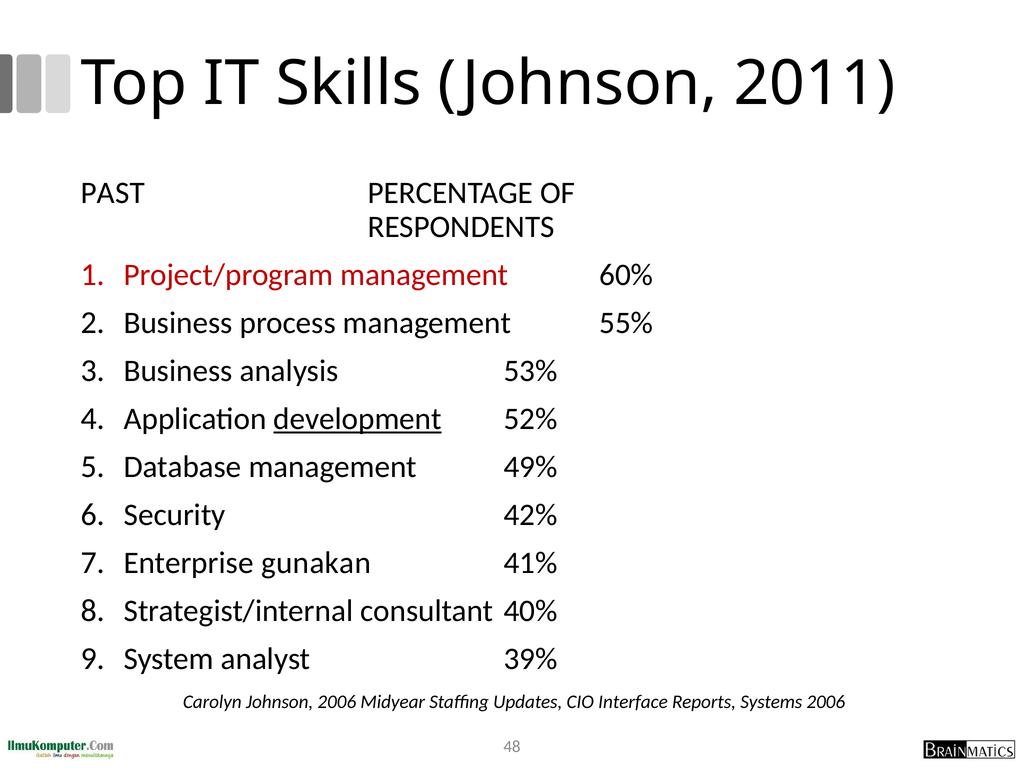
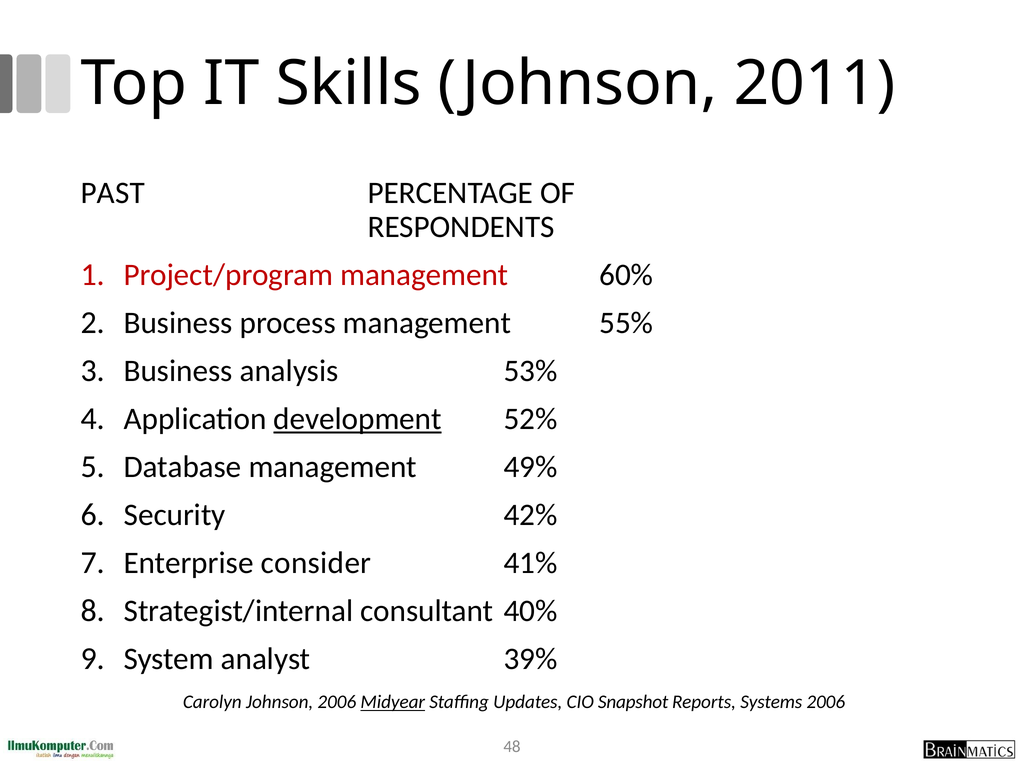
gunakan: gunakan -> consider
Midyear underline: none -> present
Interface: Interface -> Snapshot
